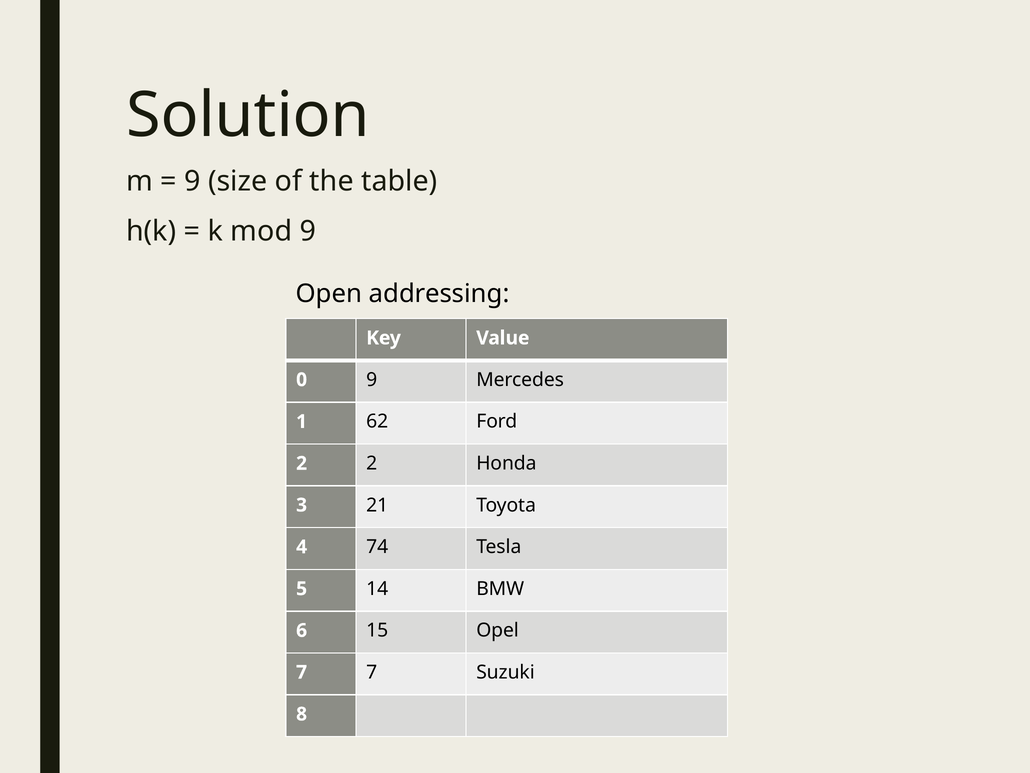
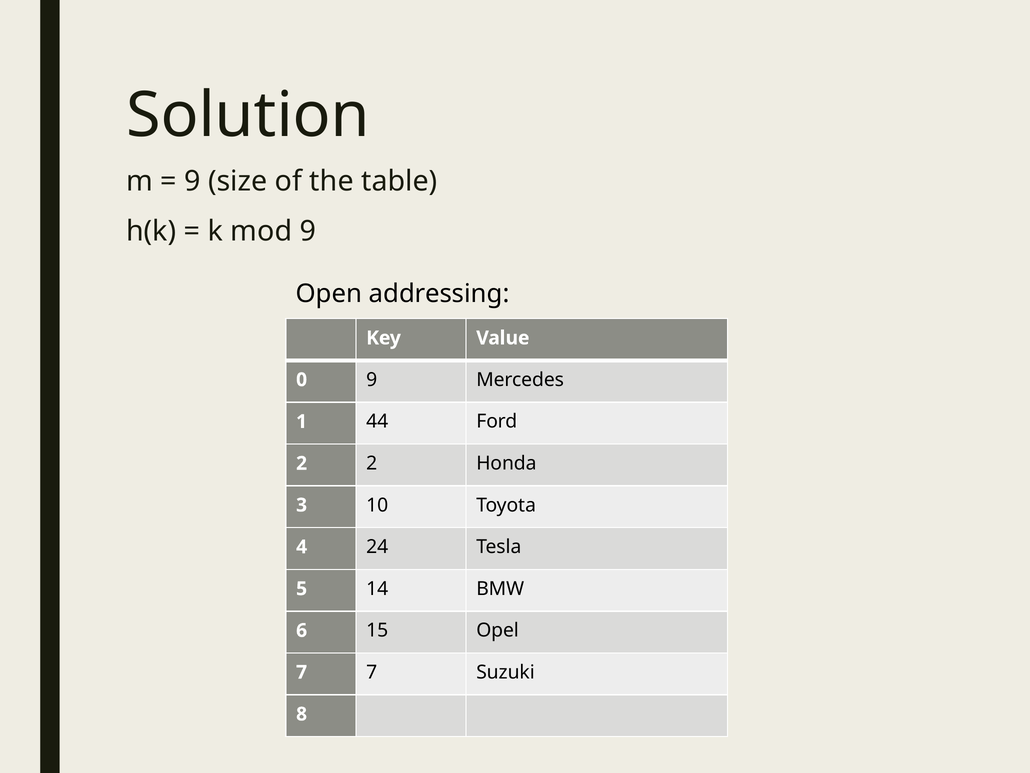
62: 62 -> 44
21: 21 -> 10
74: 74 -> 24
